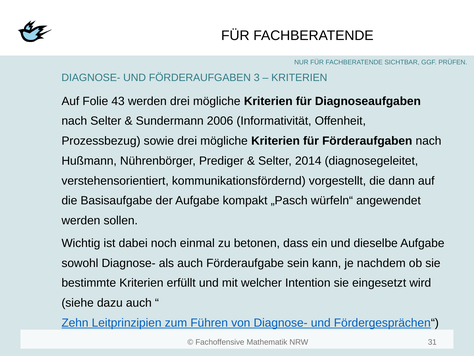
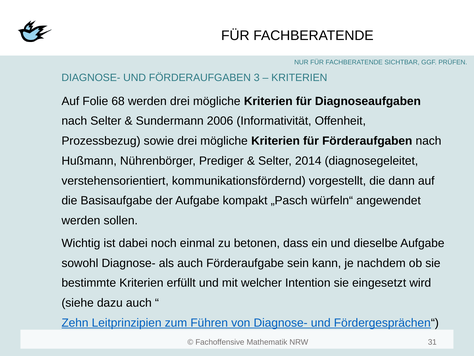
43: 43 -> 68
